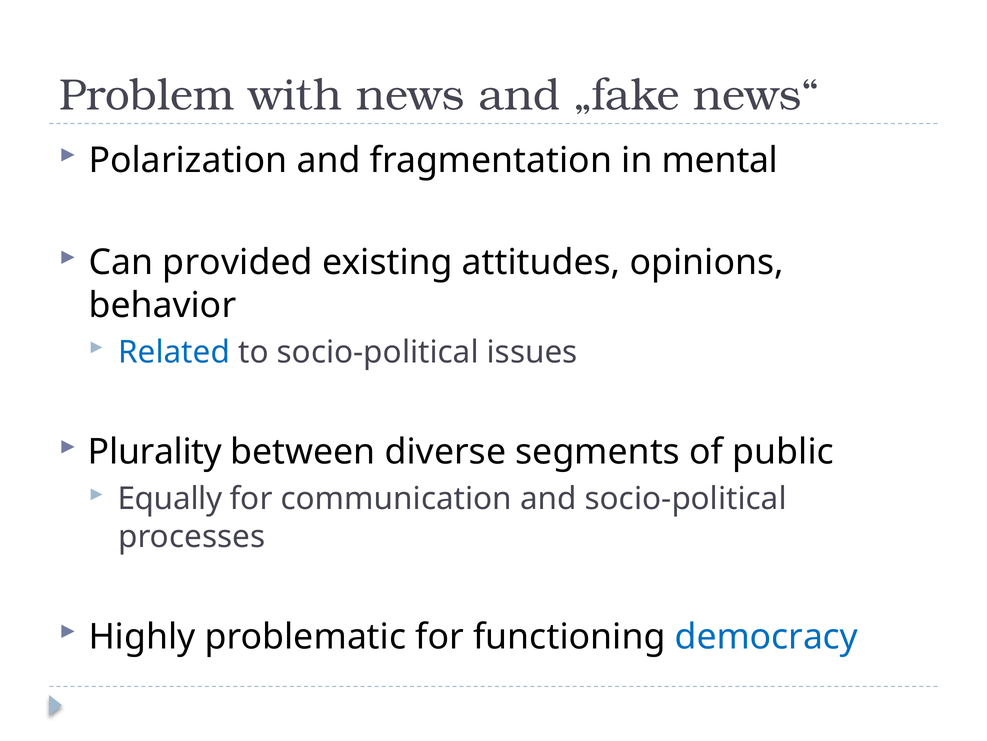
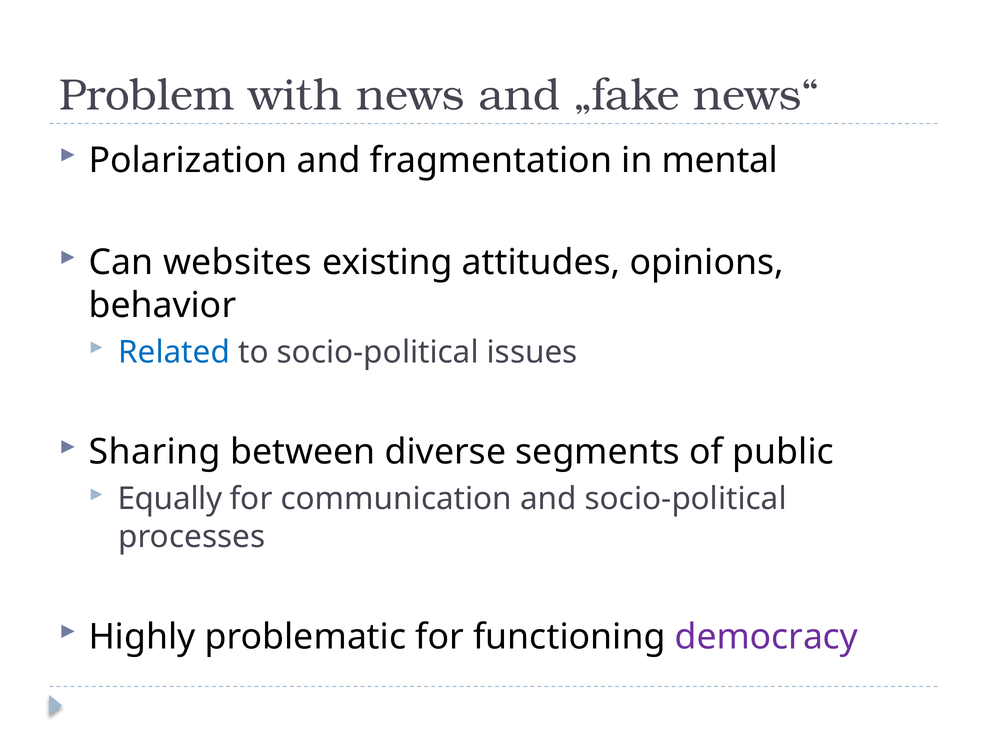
provided: provided -> websites
Plurality: Plurality -> Sharing
democracy colour: blue -> purple
